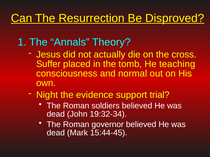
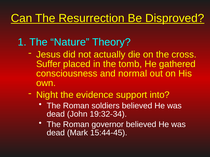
Annals: Annals -> Nature
teaching: teaching -> gathered
trial: trial -> into
